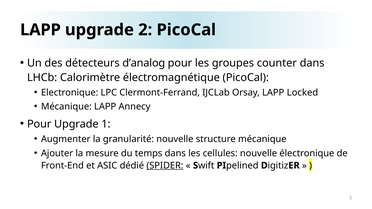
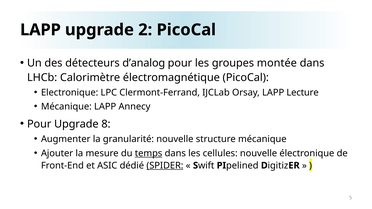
counter: counter -> montée
Locked: Locked -> Lecture
1: 1 -> 8
temps underline: none -> present
